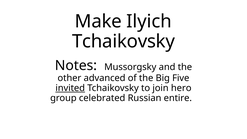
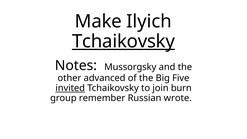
Tchaikovsky at (123, 41) underline: none -> present
hero: hero -> burn
celebrated: celebrated -> remember
entire: entire -> wrote
